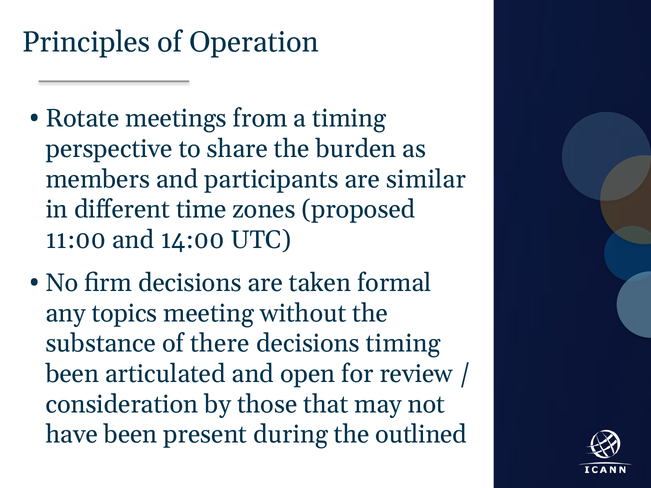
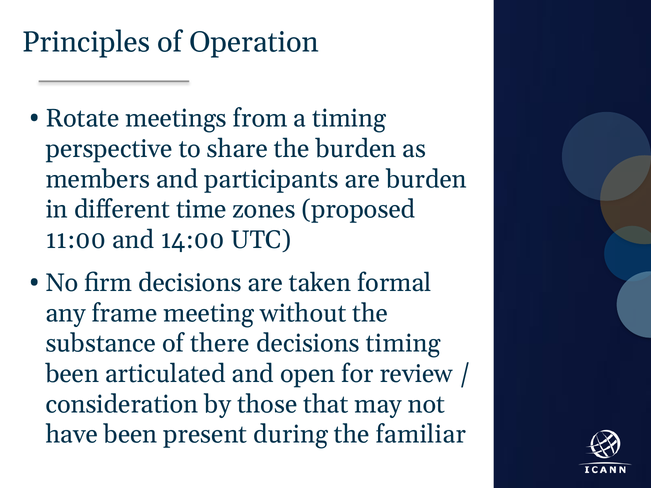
are similar: similar -> burden
topics: topics -> frame
outlined: outlined -> familiar
